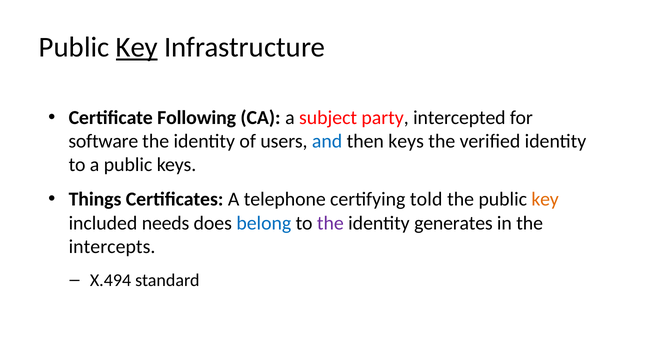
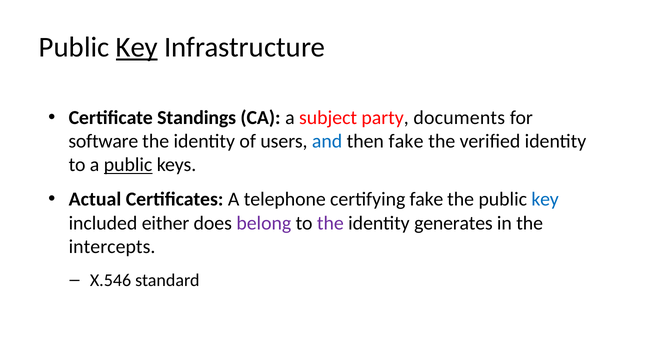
Following: Following -> Standings
intercepted: intercepted -> documents
then keys: keys -> fake
public at (128, 165) underline: none -> present
Things: Things -> Actual
certifying told: told -> fake
key at (545, 200) colour: orange -> blue
needs: needs -> either
belong colour: blue -> purple
X.494: X.494 -> X.546
